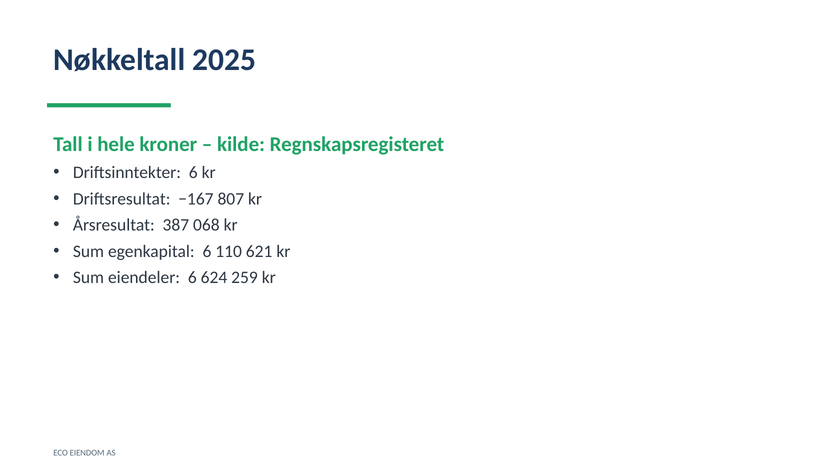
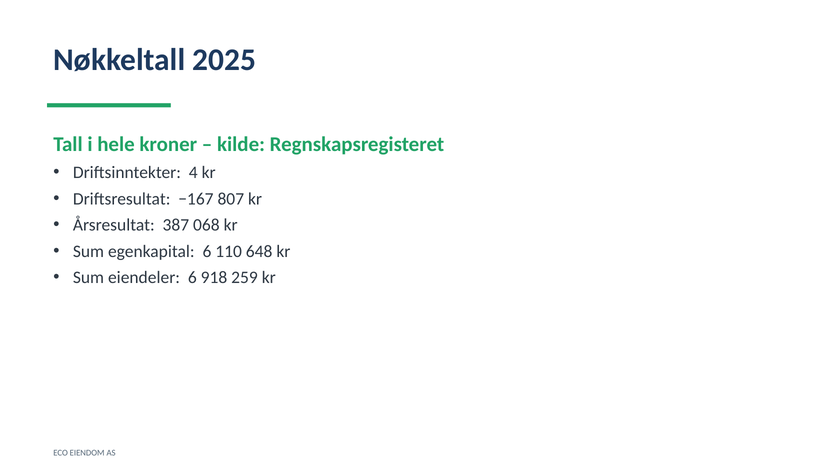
Driftsinntekter 6: 6 -> 4
621: 621 -> 648
624: 624 -> 918
